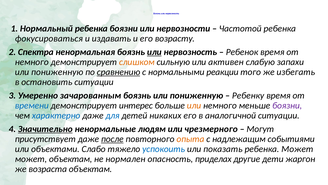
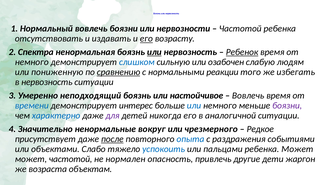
Нормальный ребенка: ребенка -> вовлечь
фокусироваться: фокусироваться -> отсутствовать
его at (146, 39) underline: none -> present
Ребенок underline: none -> present
слишком colour: orange -> blue
активен: активен -> озабочен
запахи: запахи -> людям
в остановить: остановить -> нервозность
зачарованным: зачарованным -> неподходящий
боязнь или пониженную: пониженную -> настойчивое
Ребенку at (248, 95): Ребенку -> Вовлечь
или at (194, 105) colour: orange -> blue
для colour: blue -> purple
никаких: никаких -> никогда
Значительно underline: present -> none
людям: людям -> вокруг
Могут: Могут -> Редкое
опыта colour: orange -> blue
надлежащим: надлежащим -> раздражения
показать: показать -> пальцами
может объектам: объектам -> частотой
приделах: приделах -> привлечь
